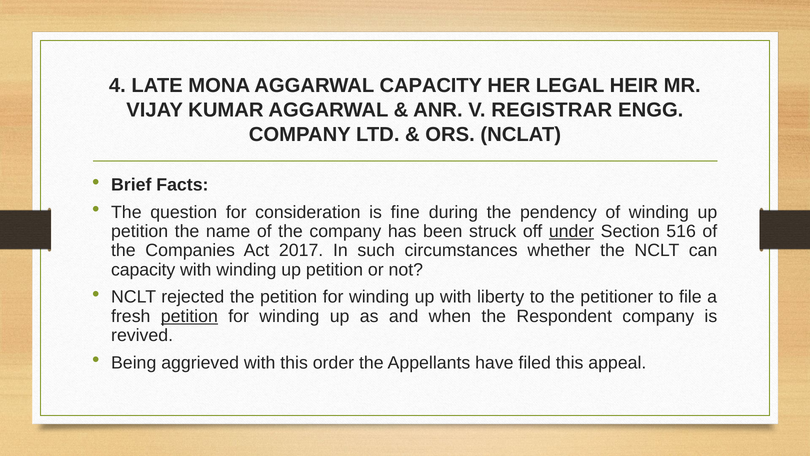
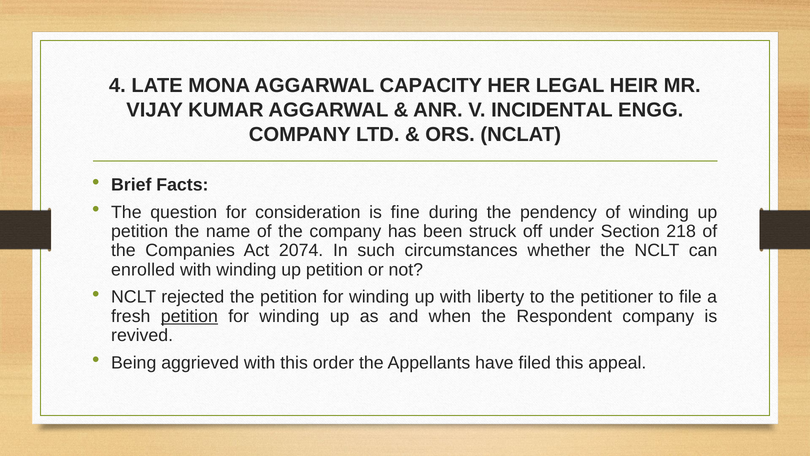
REGISTRAR: REGISTRAR -> INCIDENTAL
under underline: present -> none
516: 516 -> 218
2017: 2017 -> 2074
capacity at (143, 270): capacity -> enrolled
